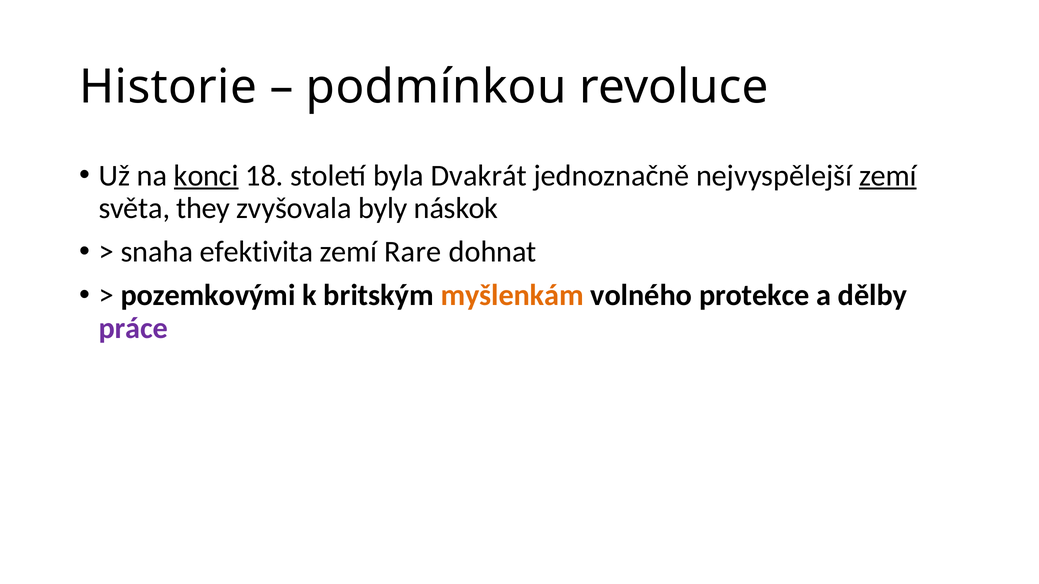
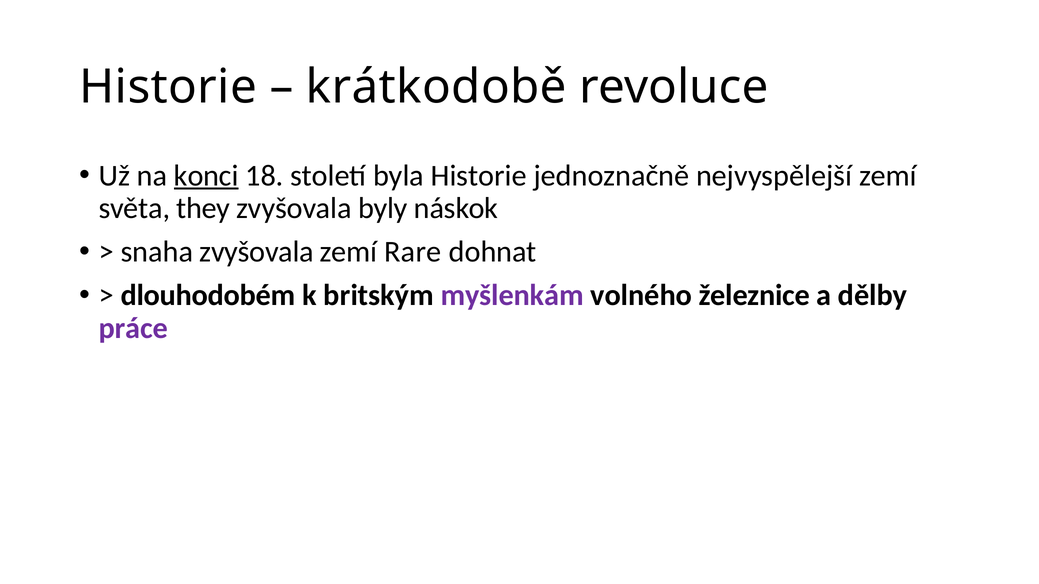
podmínkou: podmínkou -> krátkodobě
byla Dvakrát: Dvakrát -> Historie
zemí at (888, 176) underline: present -> none
snaha efektivita: efektivita -> zvyšovala
pozemkovými: pozemkovými -> dlouhodobém
myšlenkám colour: orange -> purple
protekce: protekce -> železnice
